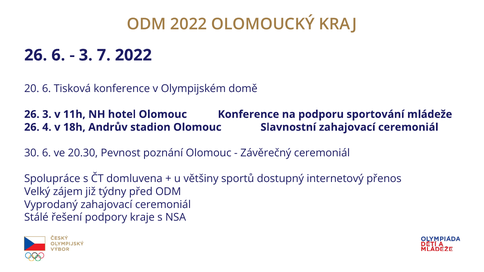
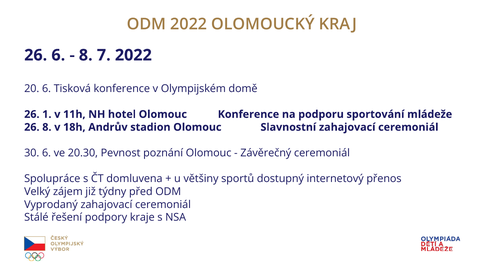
3 at (86, 55): 3 -> 8
26 3: 3 -> 1
26 4: 4 -> 8
